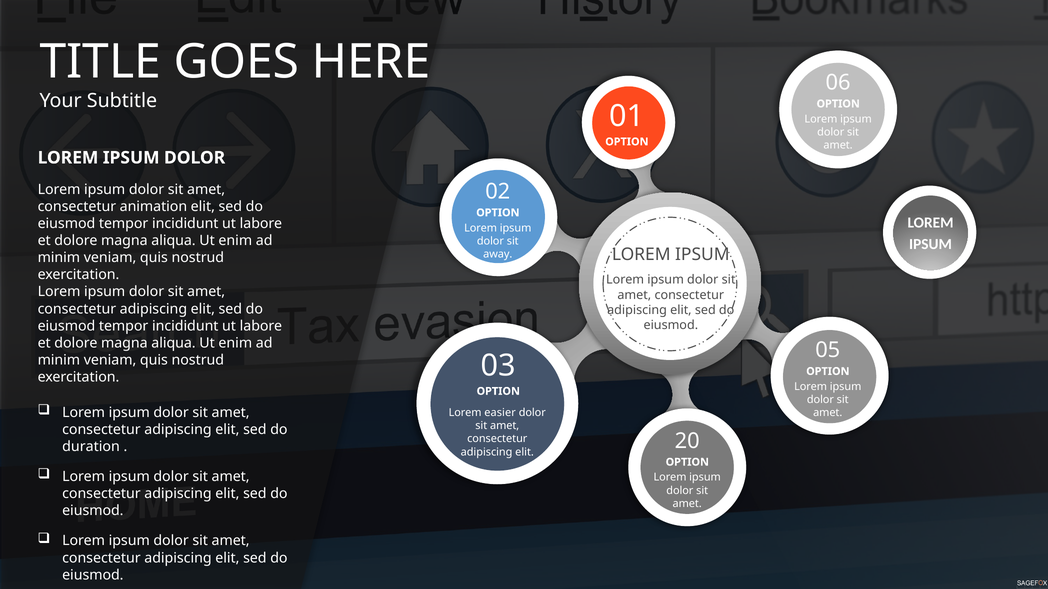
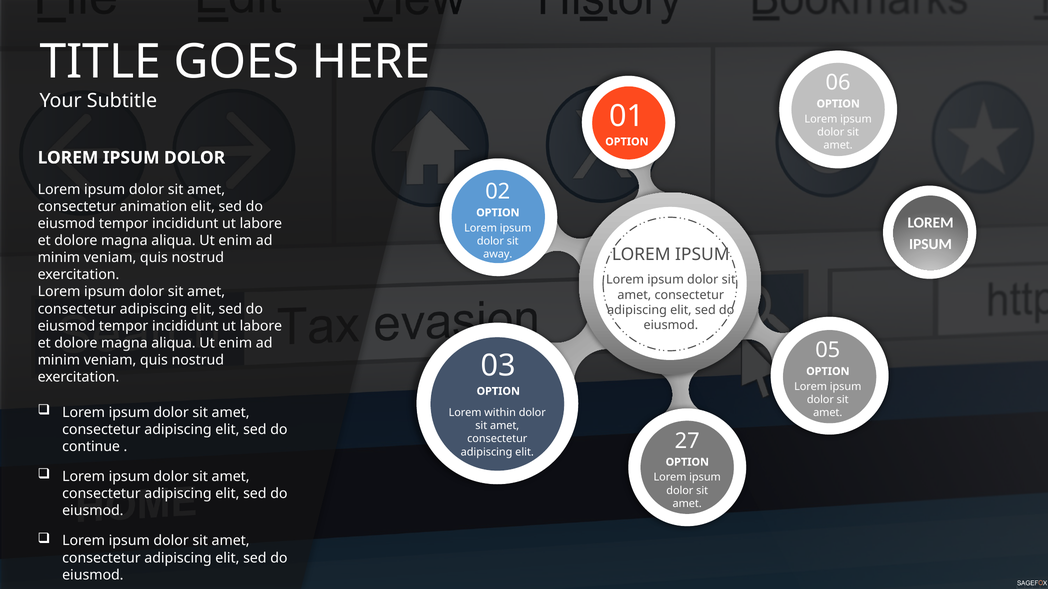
easier: easier -> within
duration: duration -> continue
20: 20 -> 27
